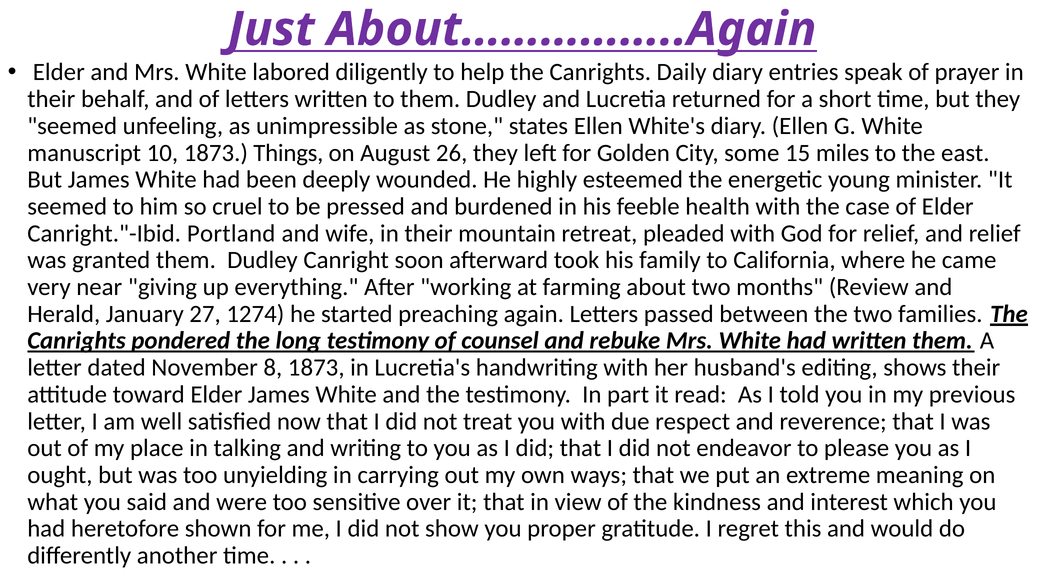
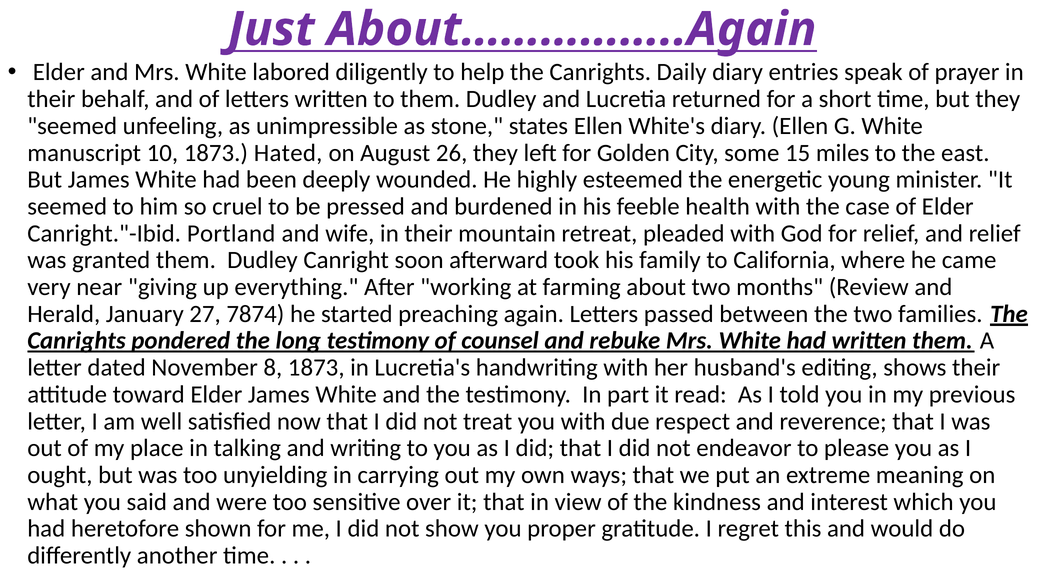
Things: Things -> Hated
1274: 1274 -> 7874
